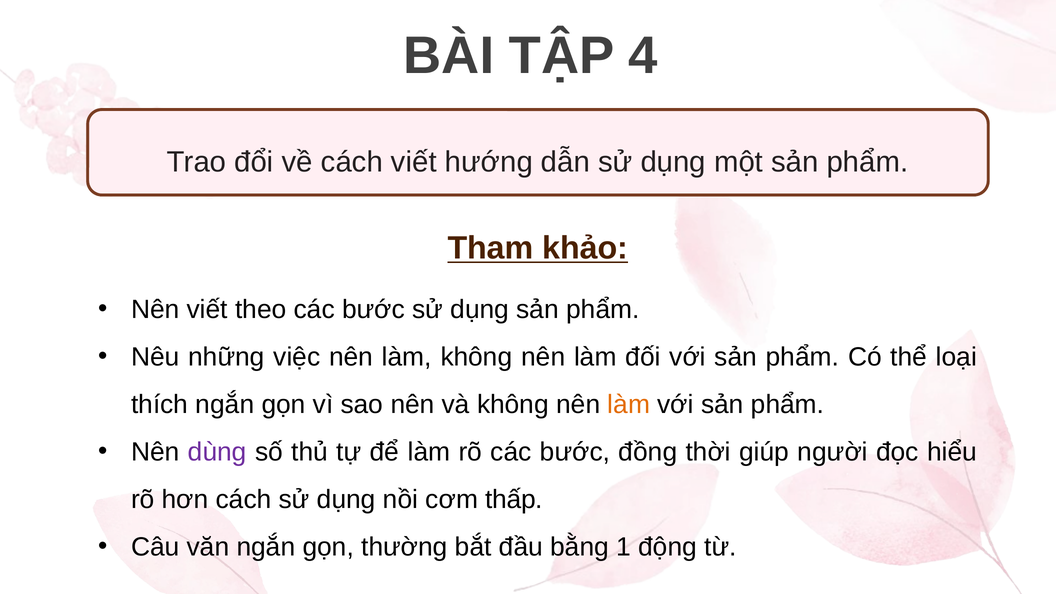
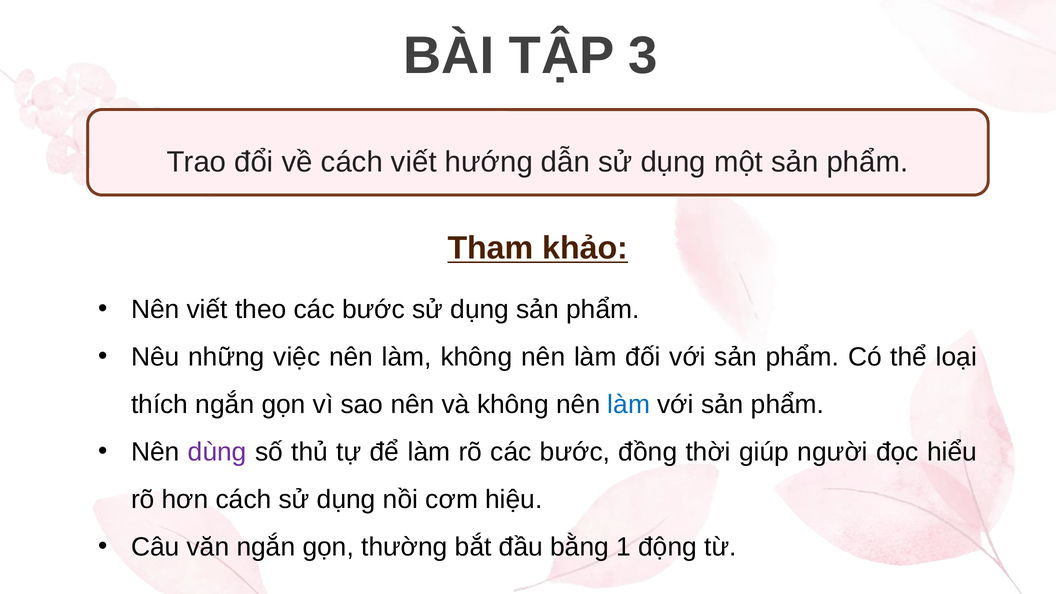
4: 4 -> 3
làm at (629, 405) colour: orange -> blue
thấp: thấp -> hiệu
